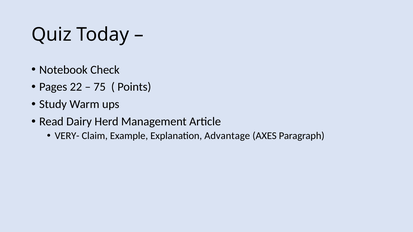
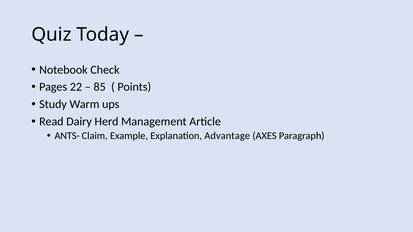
75: 75 -> 85
VERY-: VERY- -> ANTS-
